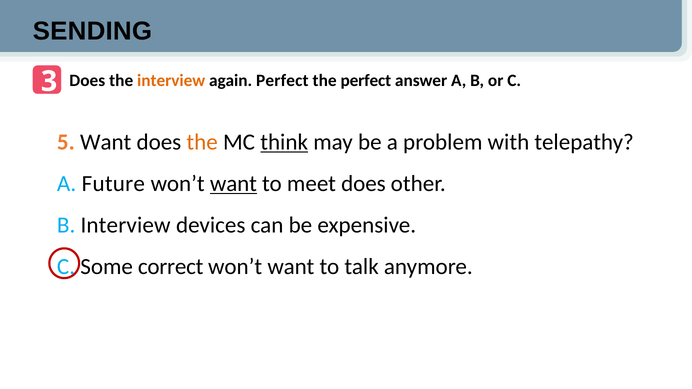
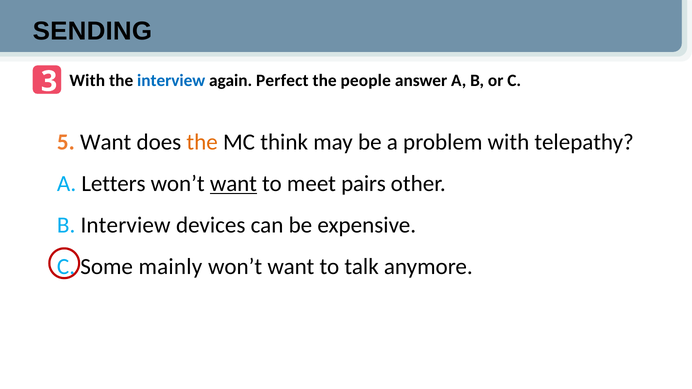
Does at (87, 80): Does -> With
interview at (171, 80) colour: orange -> blue
the perfect: perfect -> people
think underline: present -> none
Future: Future -> Letters
meet does: does -> pairs
correct: correct -> mainly
